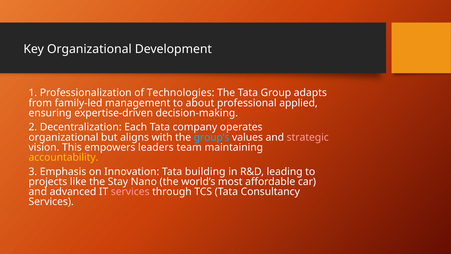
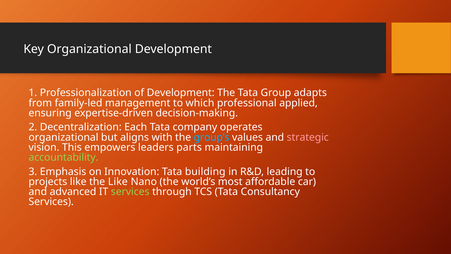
of Technologies: Technologies -> Development
about: about -> which
team: team -> parts
accountability colour: yellow -> light green
the Stay: Stay -> Like
services at (130, 192) colour: pink -> light green
